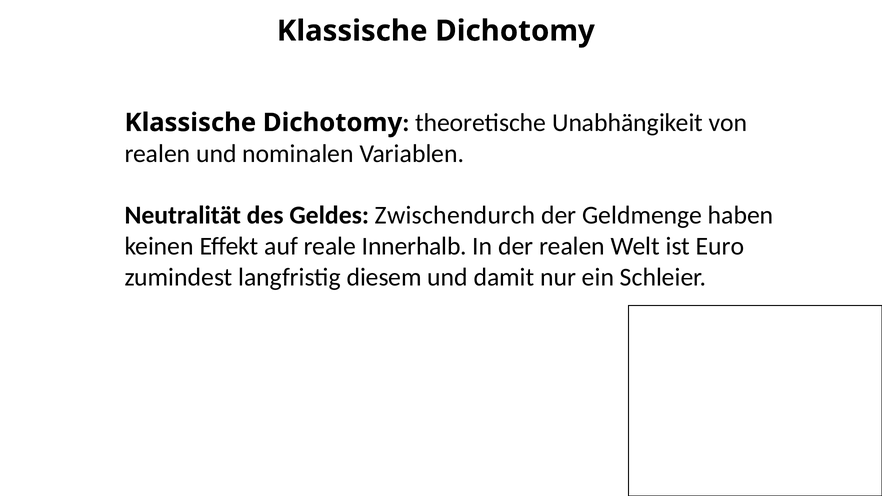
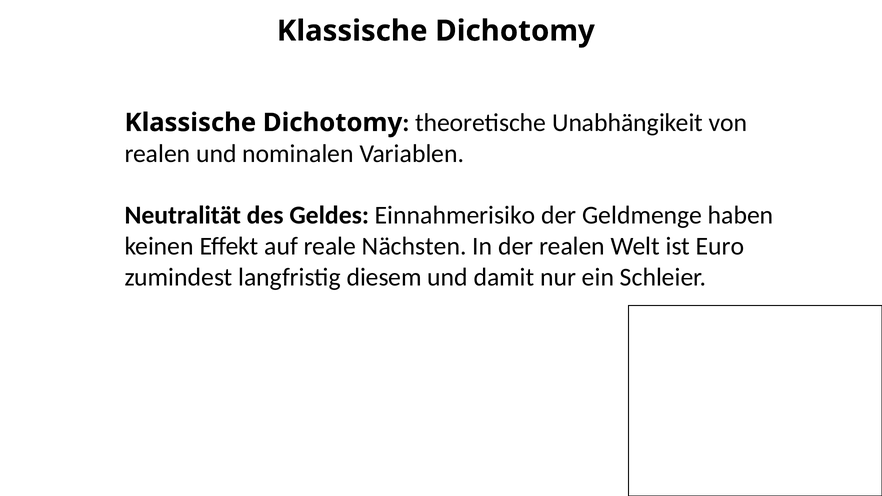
Zwischendurch: Zwischendurch -> Einnahmerisiko
Innerhalb: Innerhalb -> Nächsten
